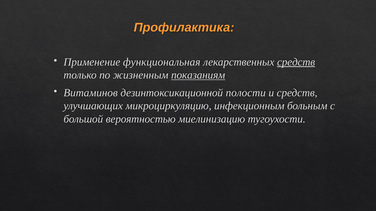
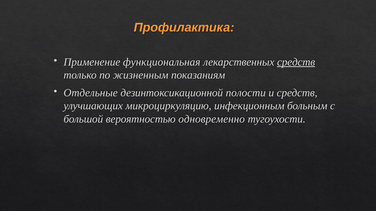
показаниям underline: present -> none
Витаминов: Витаминов -> Отдельные
миелинизацию: миелинизацию -> одновременно
